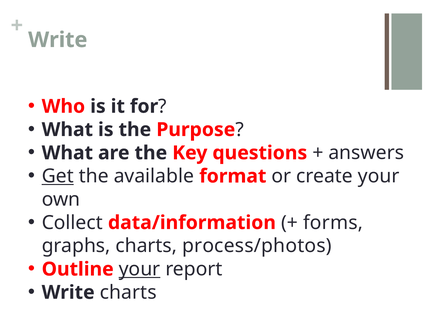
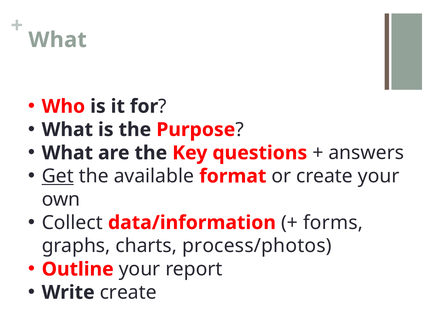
Write at (58, 40): Write -> What
your at (140, 269) underline: present -> none
Write charts: charts -> create
